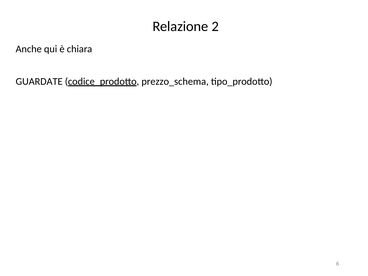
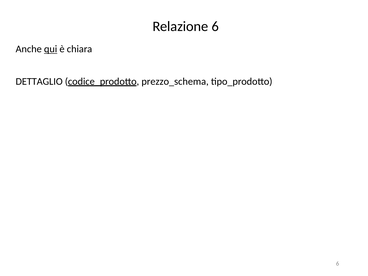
Relazione 2: 2 -> 6
qui underline: none -> present
GUARDATE: GUARDATE -> DETTAGLIO
